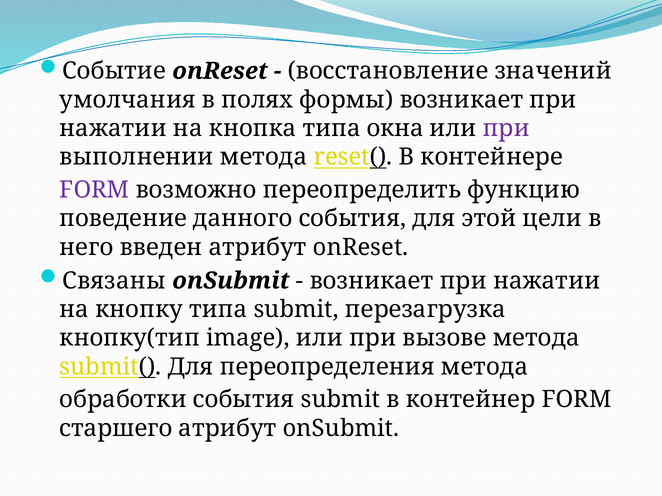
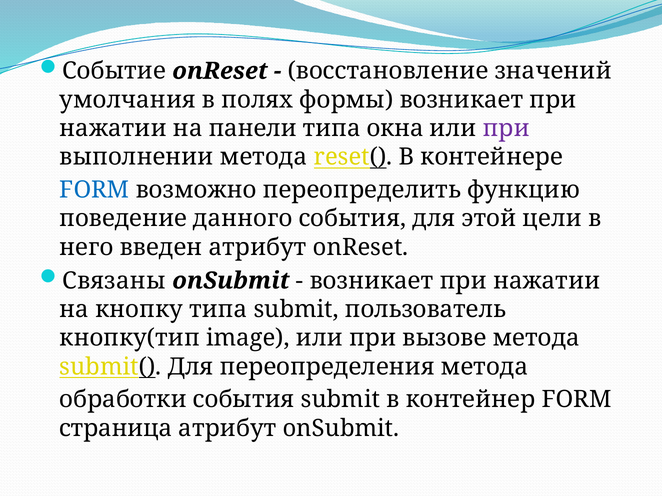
кнопка: кнопка -> панели
FORM at (94, 190) colour: purple -> blue
перезагрузка: перезагрузка -> пользователь
старшего: старшего -> страница
